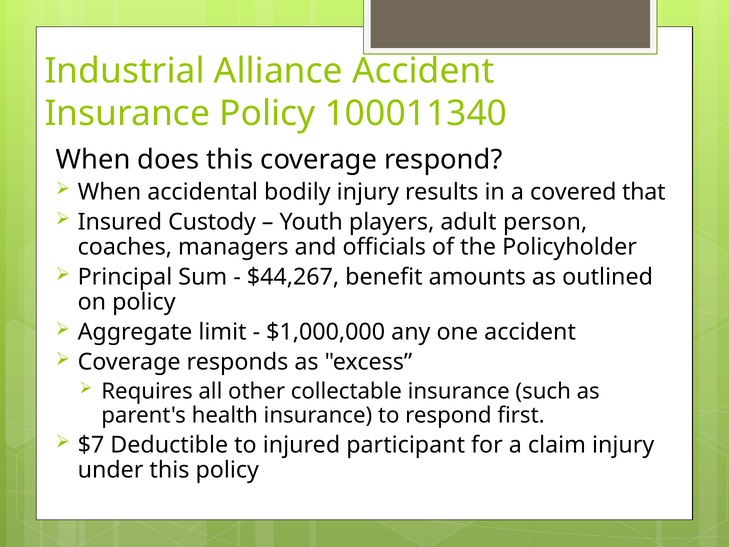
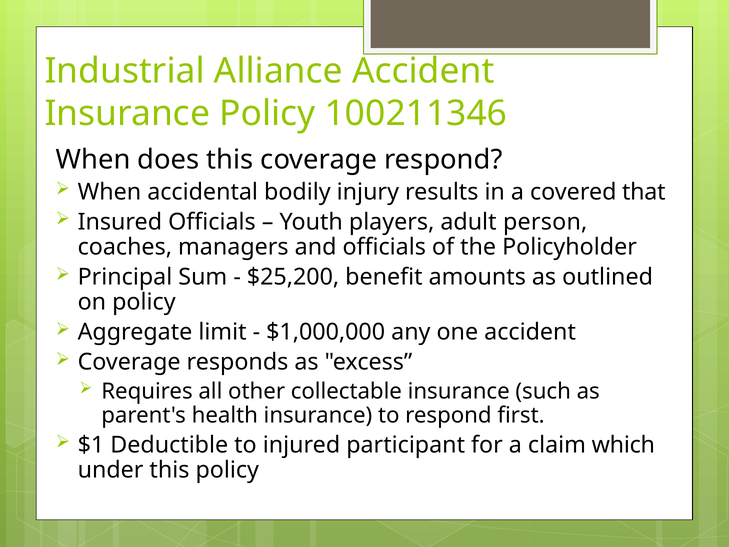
100011340: 100011340 -> 100211346
Insured Custody: Custody -> Officials
$44,267: $44,267 -> $25,200
$7: $7 -> $1
claim injury: injury -> which
